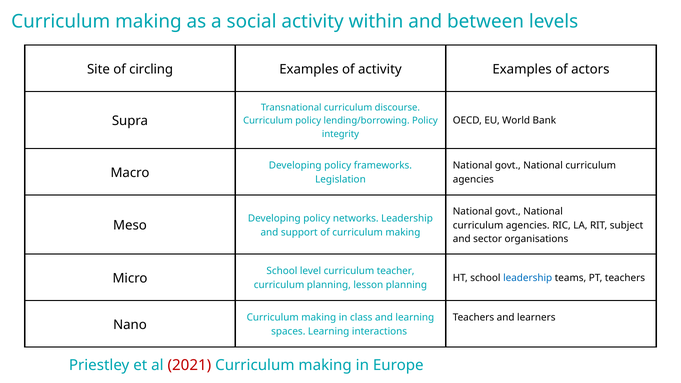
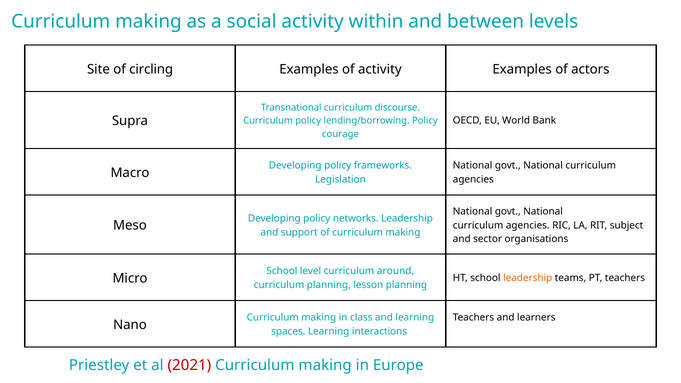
integrity: integrity -> courage
teacher: teacher -> around
leadership at (528, 278) colour: blue -> orange
